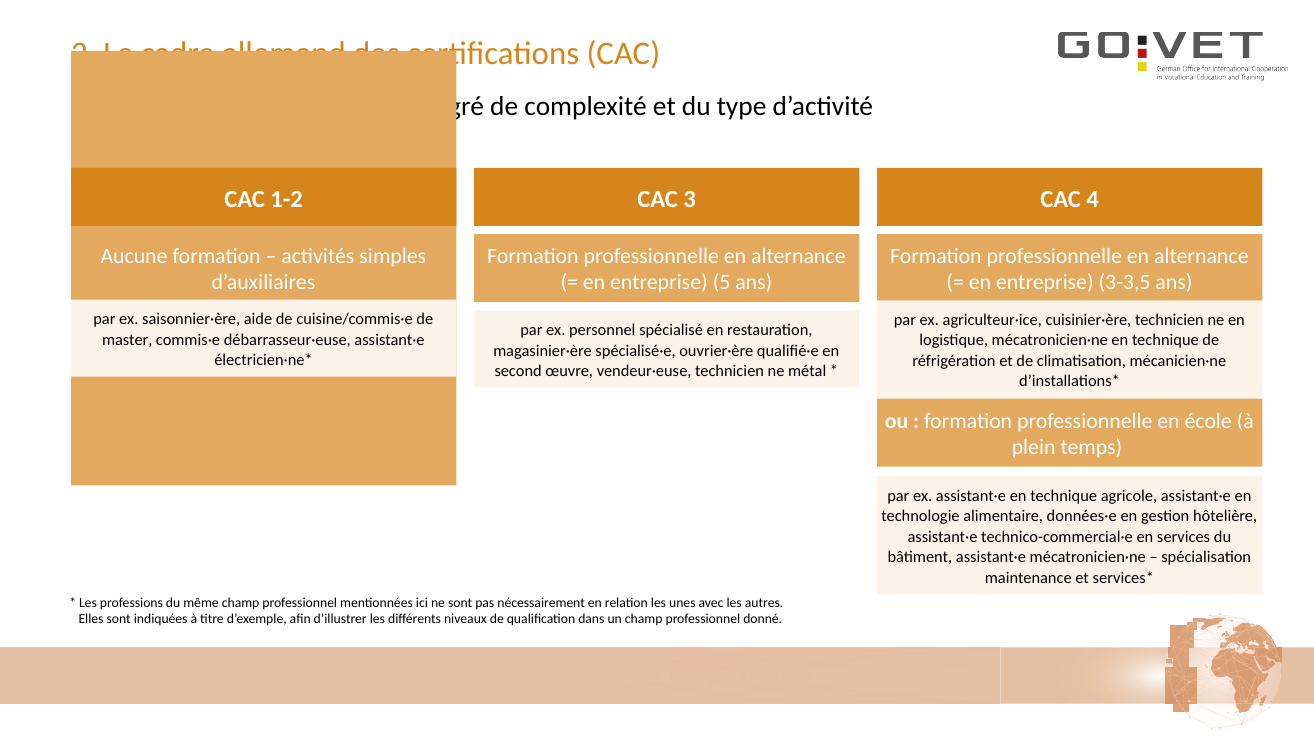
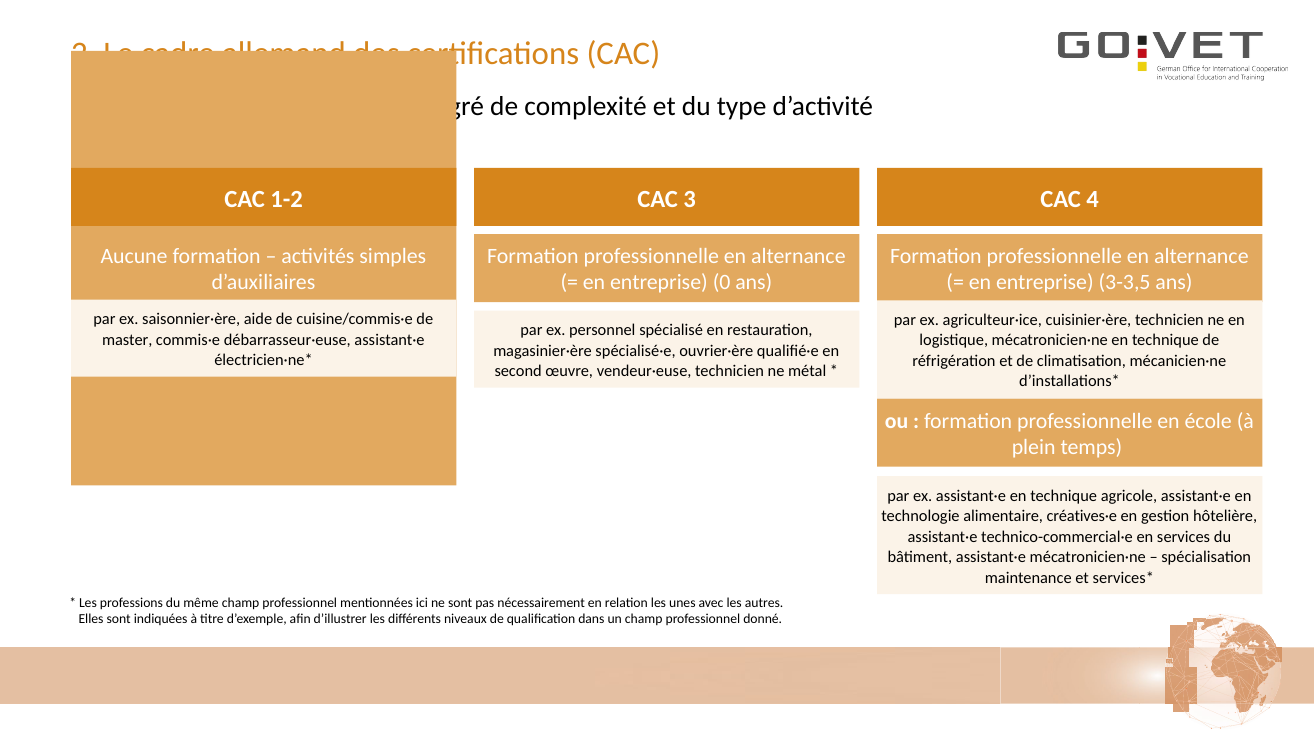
5: 5 -> 0
données·e: données·e -> créatives·e
